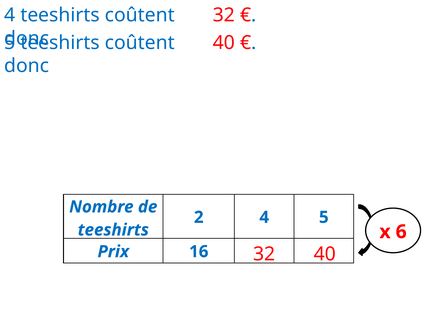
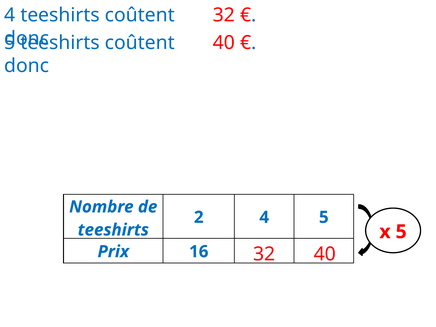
x 6: 6 -> 5
